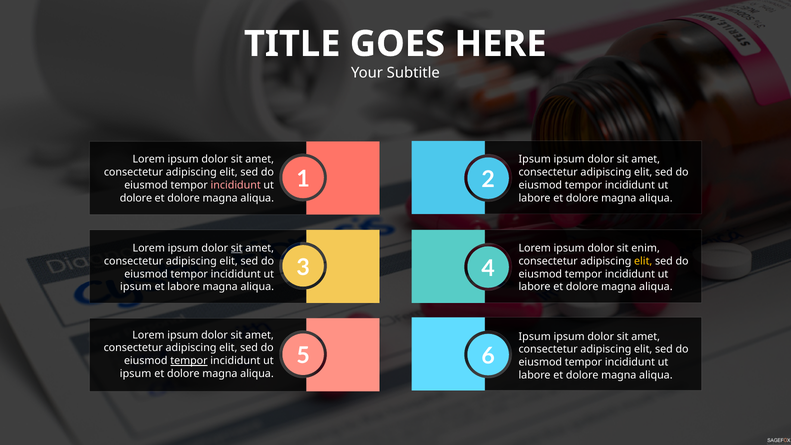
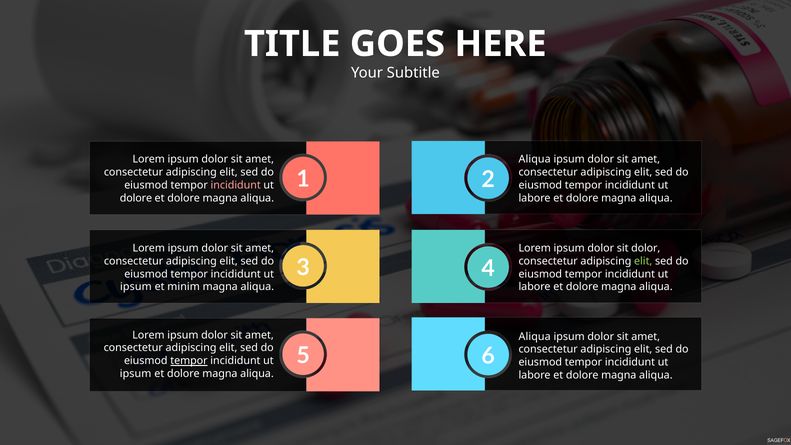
Ipsum at (535, 159): Ipsum -> Aliqua
sit at (237, 248) underline: present -> none
sit enim: enim -> dolor
elit at (643, 261) colour: yellow -> light green
et labore: labore -> minim
Ipsum at (535, 337): Ipsum -> Aliqua
